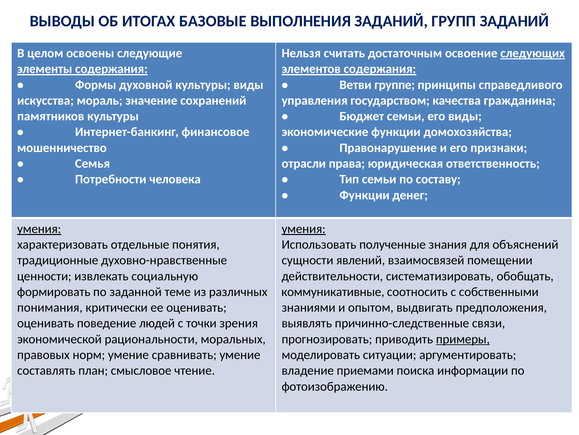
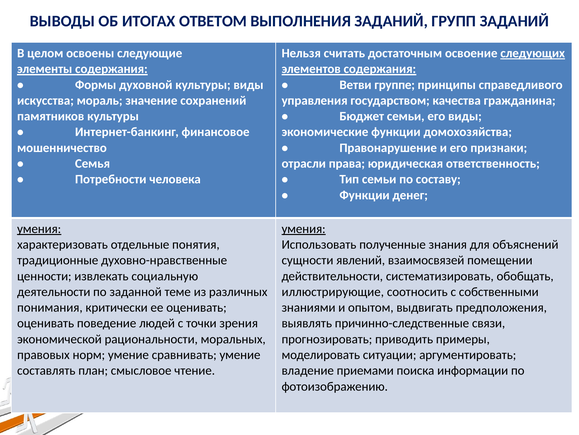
БАЗОВЫЕ: БАЗОВЫЕ -> ОТВЕТОМ
формировать: формировать -> деятельности
коммуникативные: коммуникативные -> иллюстрирующие
примеры underline: present -> none
